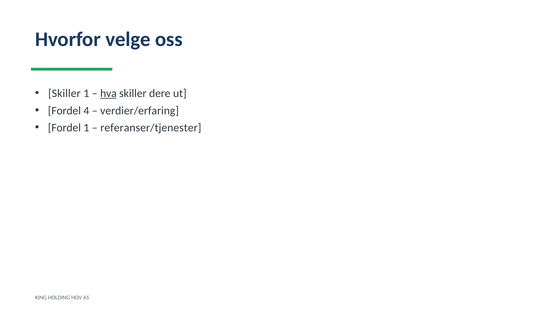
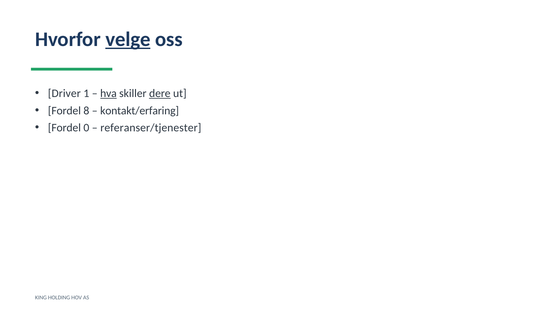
velge underline: none -> present
Skiller at (64, 93): Skiller -> Driver
dere underline: none -> present
4: 4 -> 8
verdier/erfaring: verdier/erfaring -> kontakt/erfaring
Fordel 1: 1 -> 0
